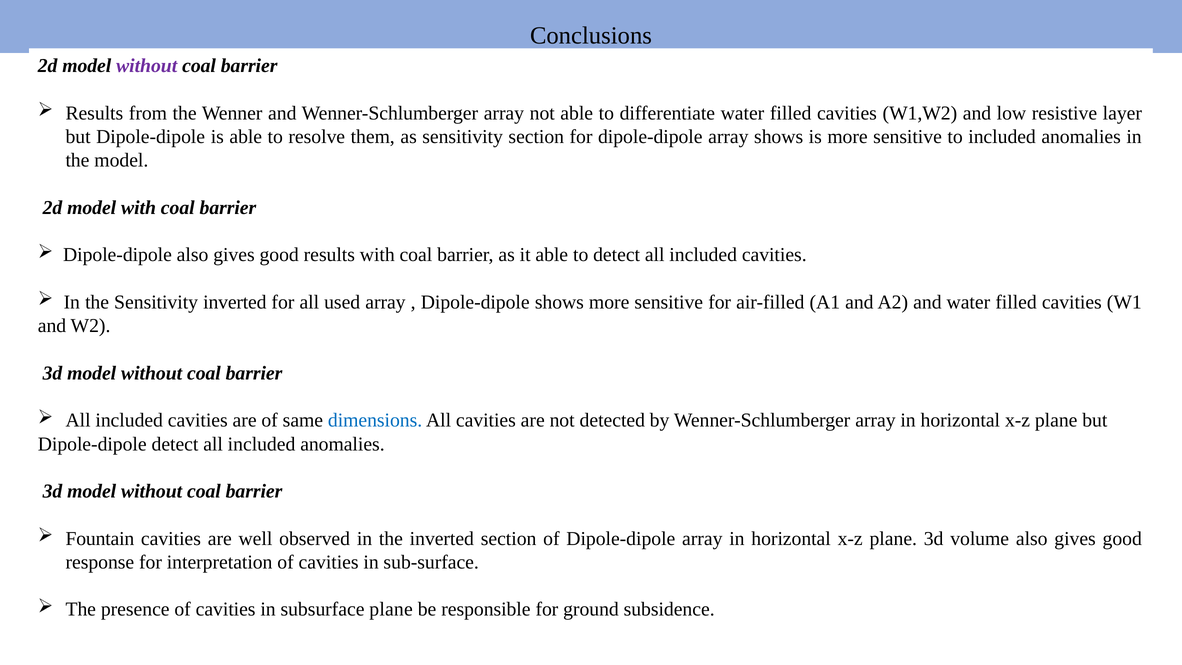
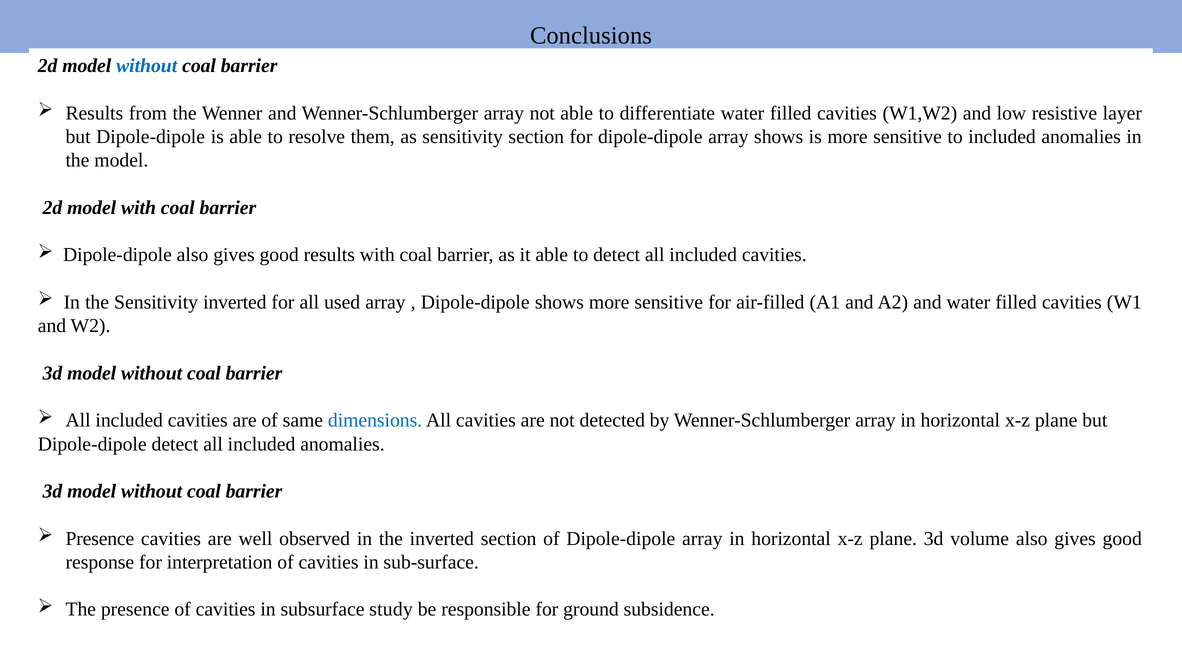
without at (147, 66) colour: purple -> blue
Fountain at (100, 538): Fountain -> Presence
subsurface plane: plane -> study
